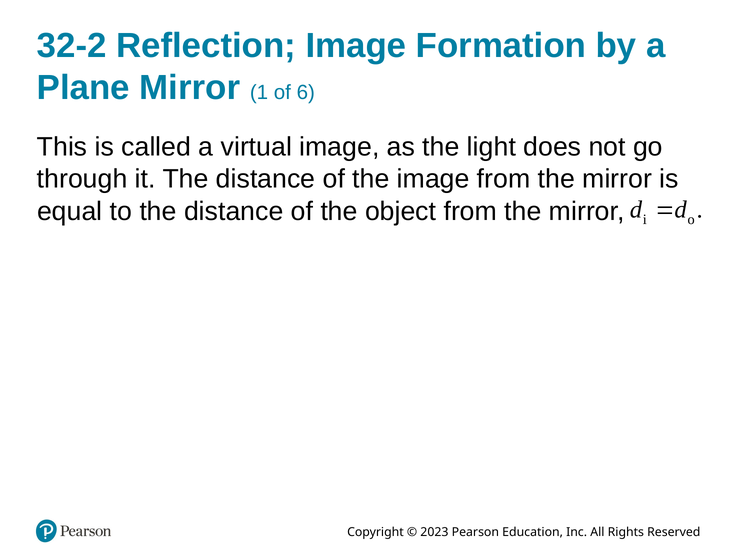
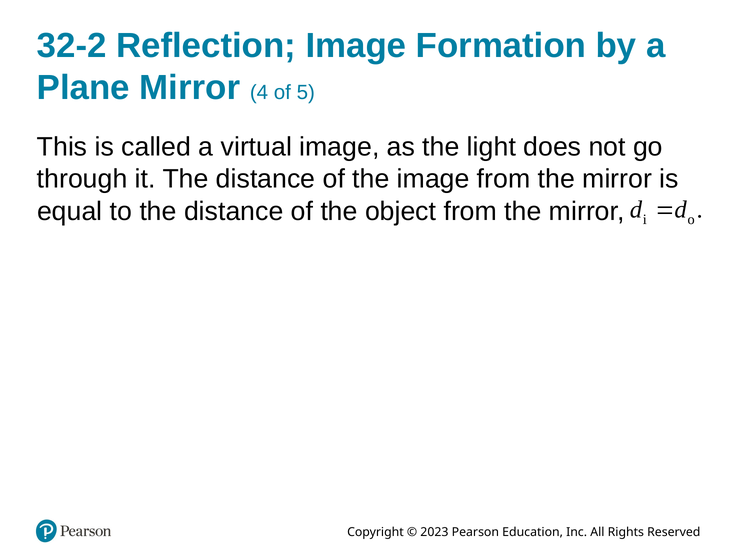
1: 1 -> 4
6: 6 -> 5
